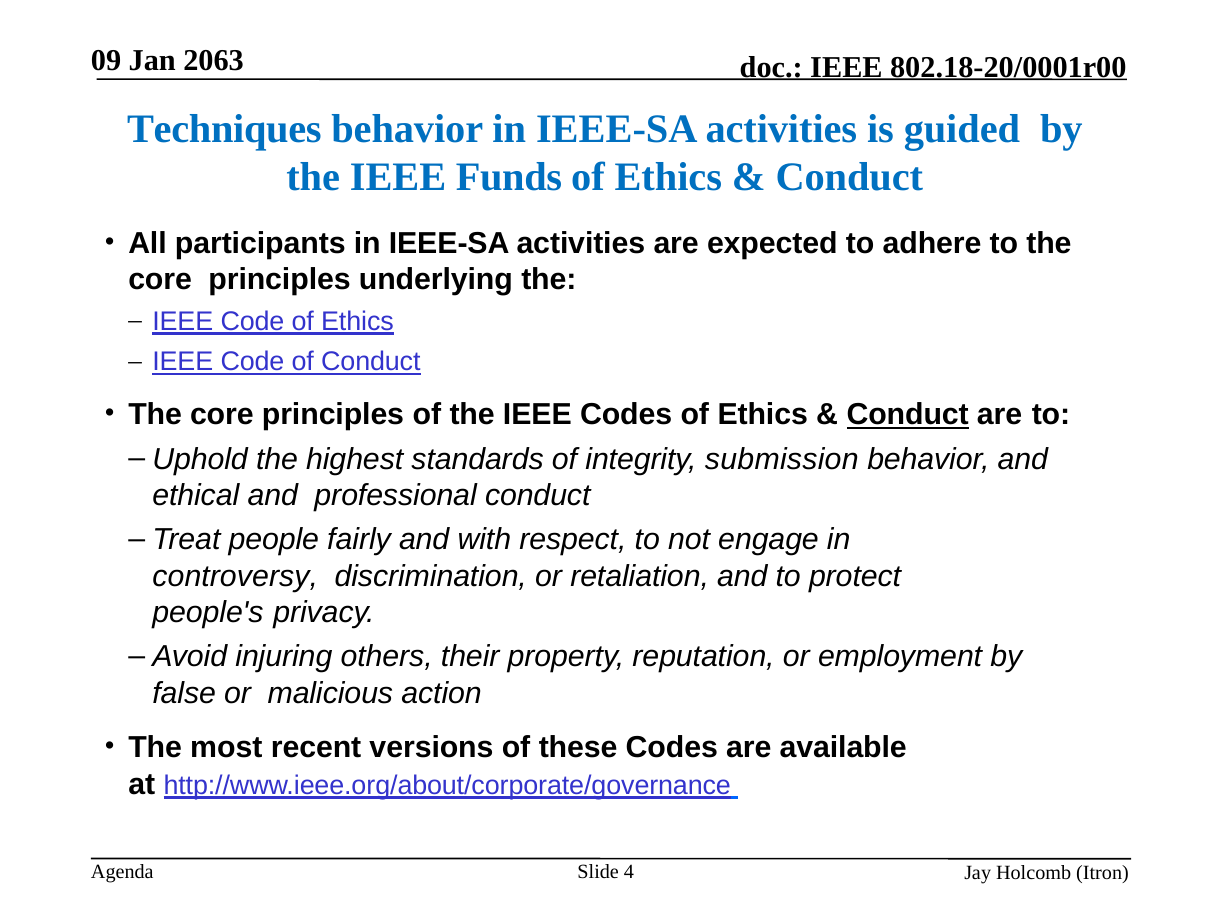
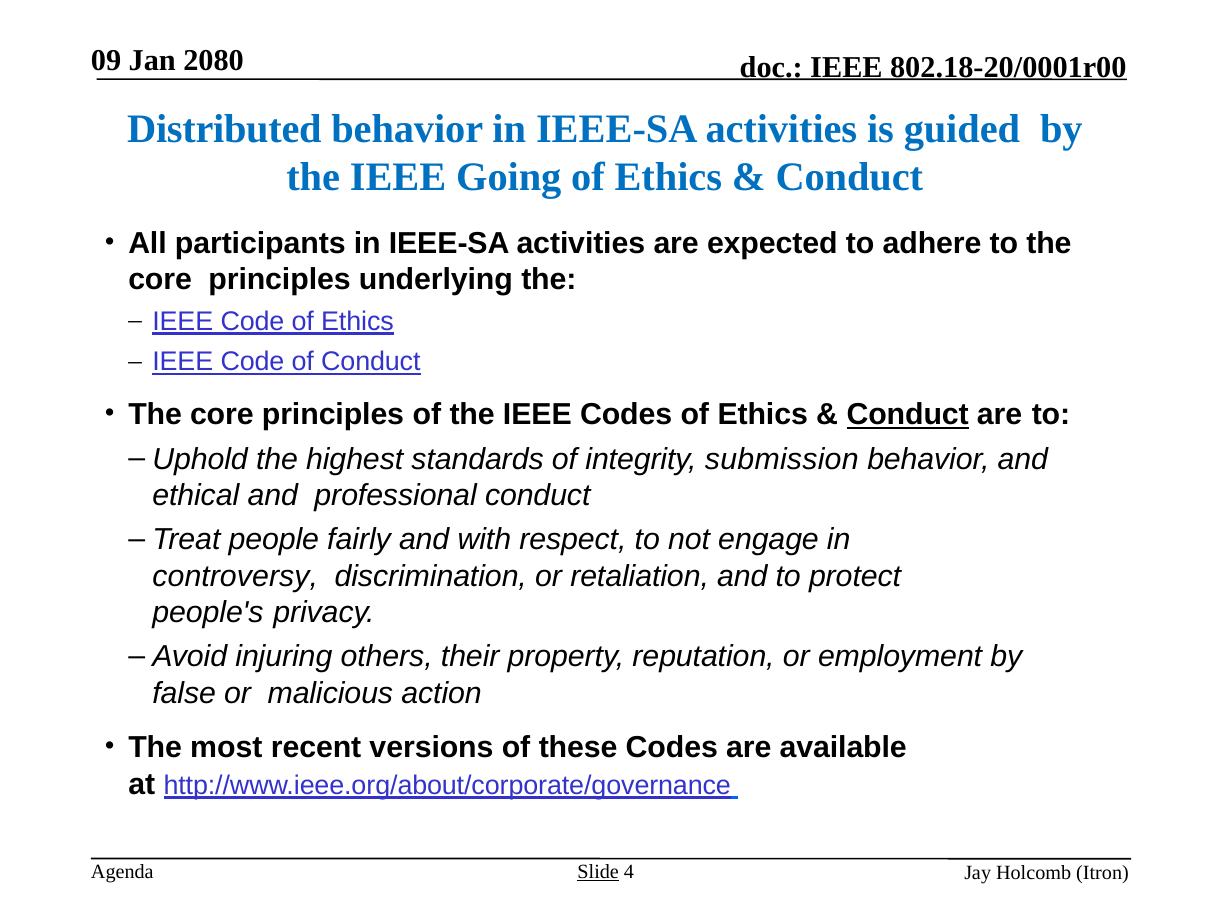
2063: 2063 -> 2080
Techniques: Techniques -> Distributed
Funds: Funds -> Going
Slide underline: none -> present
